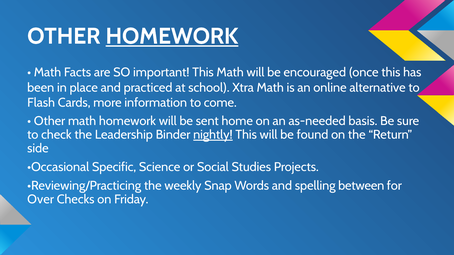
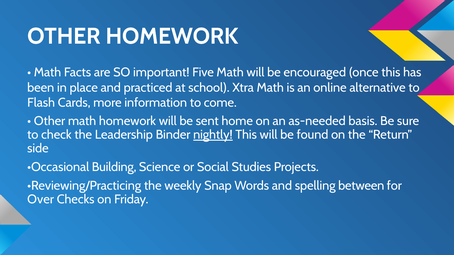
HOMEWORK at (172, 36) underline: present -> none
important This: This -> Five
Specific: Specific -> Building
